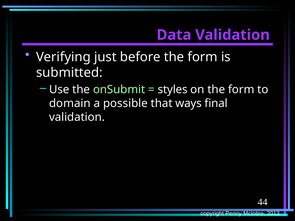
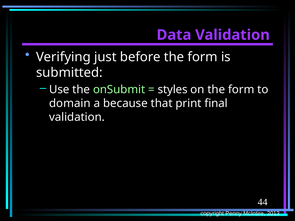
possible: possible -> because
ways: ways -> print
